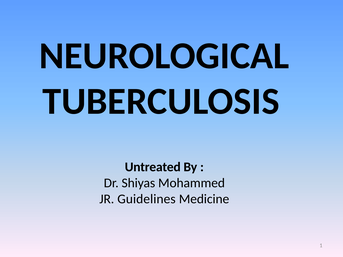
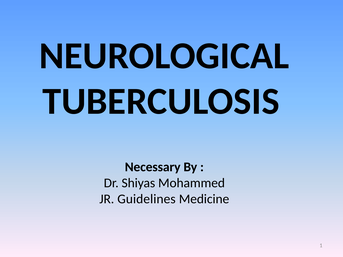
Untreated: Untreated -> Necessary
